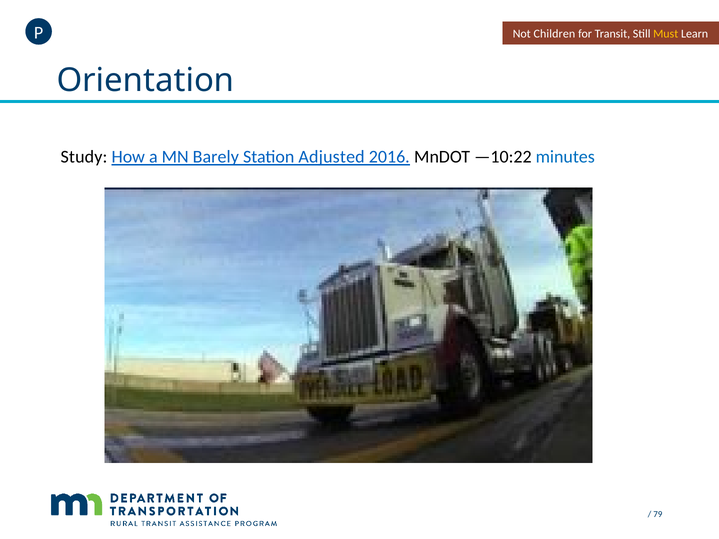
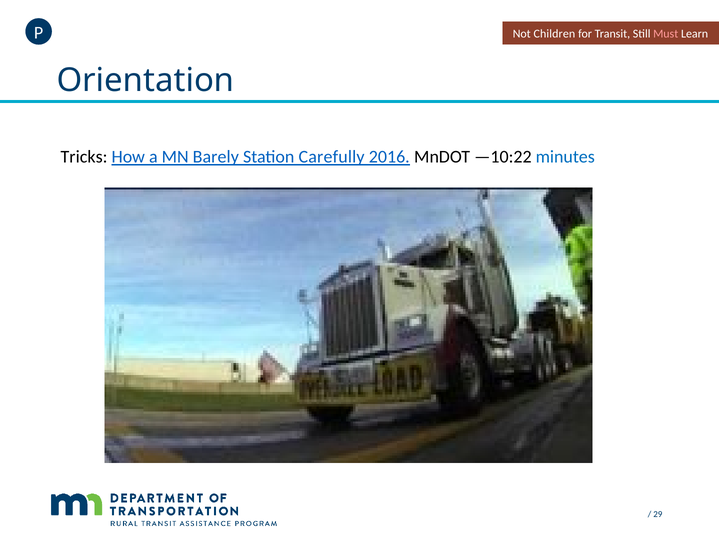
Must colour: yellow -> pink
Study: Study -> Tricks
Adjusted: Adjusted -> Carefully
79: 79 -> 29
